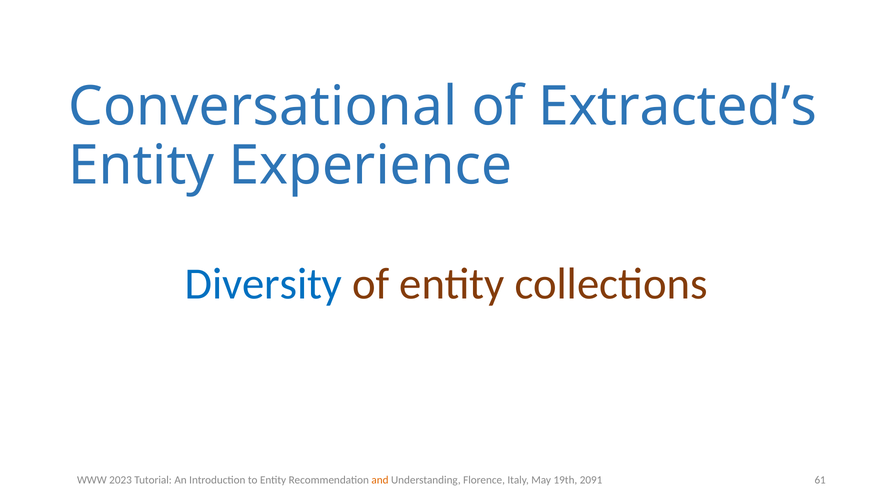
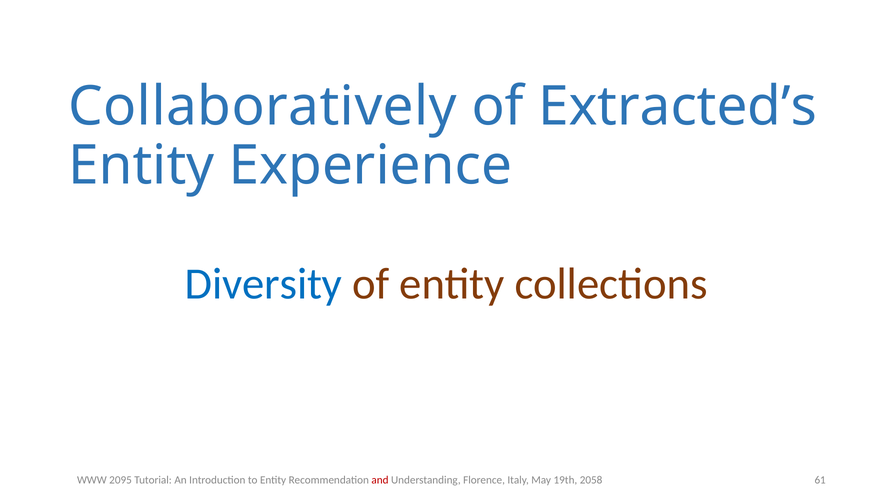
Conversational: Conversational -> Collaboratively
2023: 2023 -> 2095
and colour: orange -> red
2091: 2091 -> 2058
